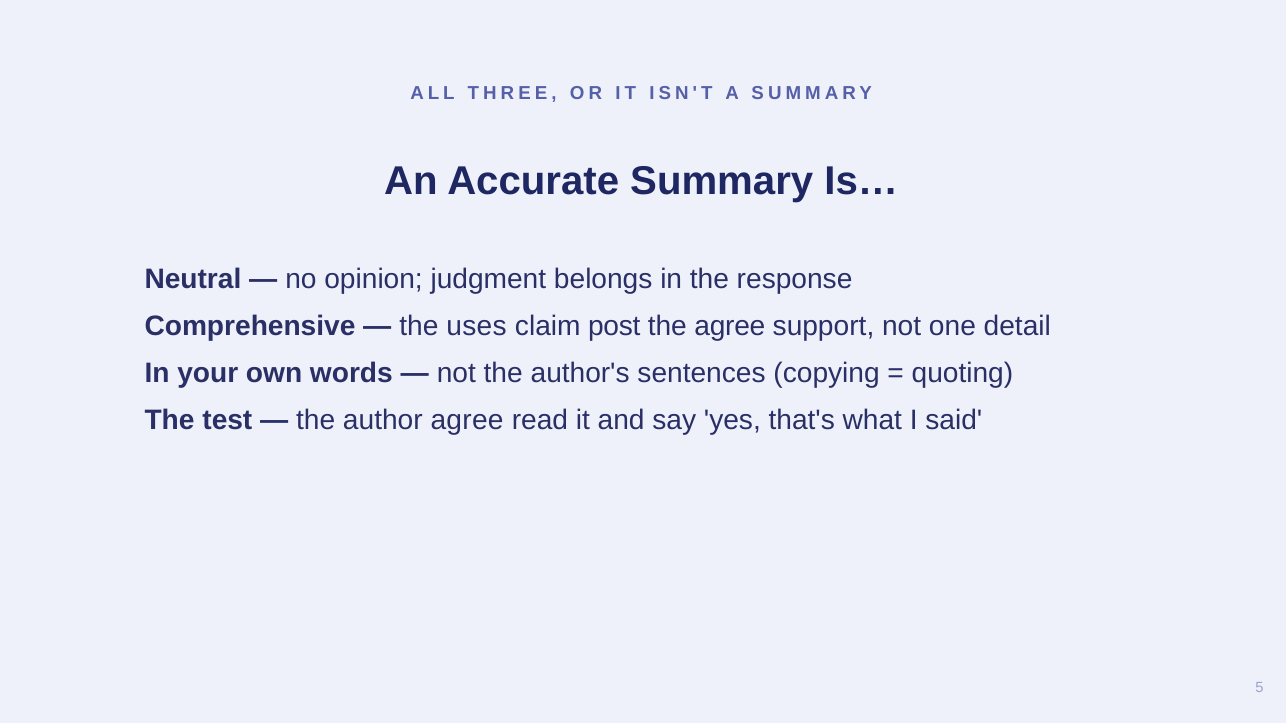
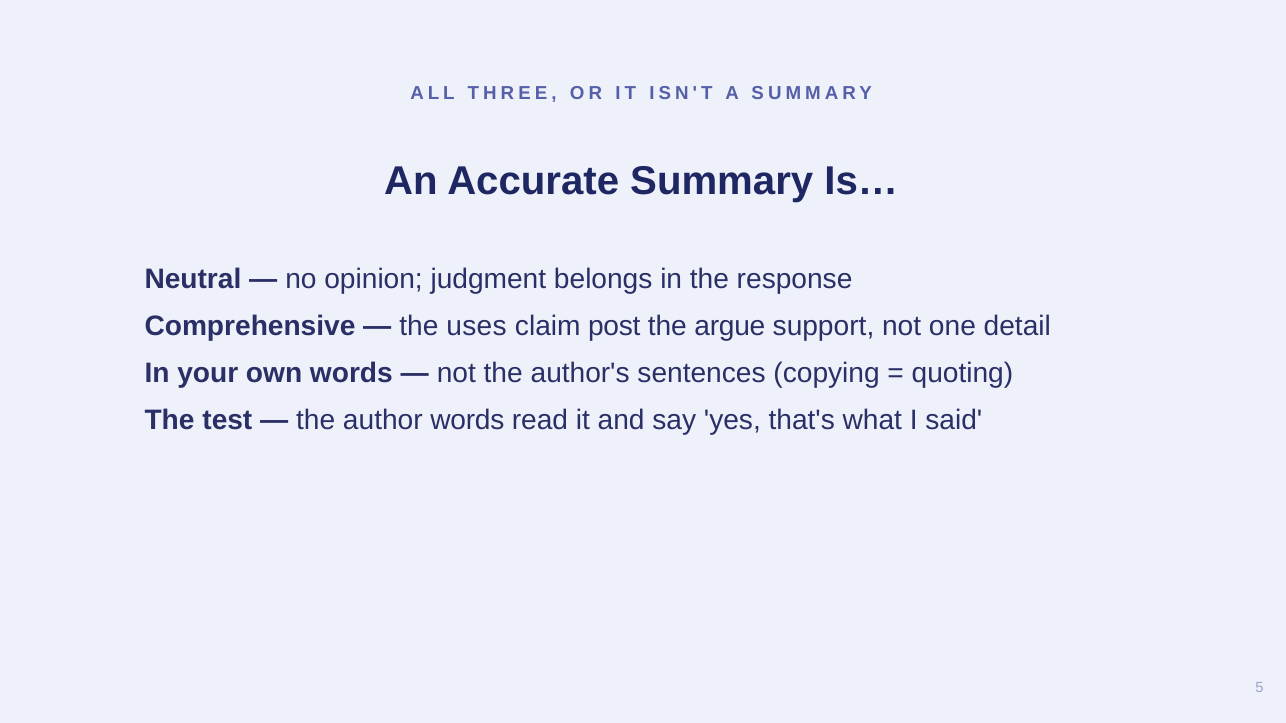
the agree: agree -> argue
author agree: agree -> words
